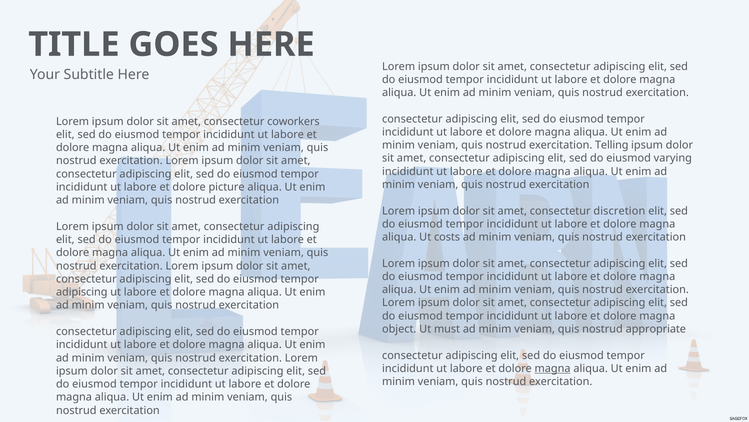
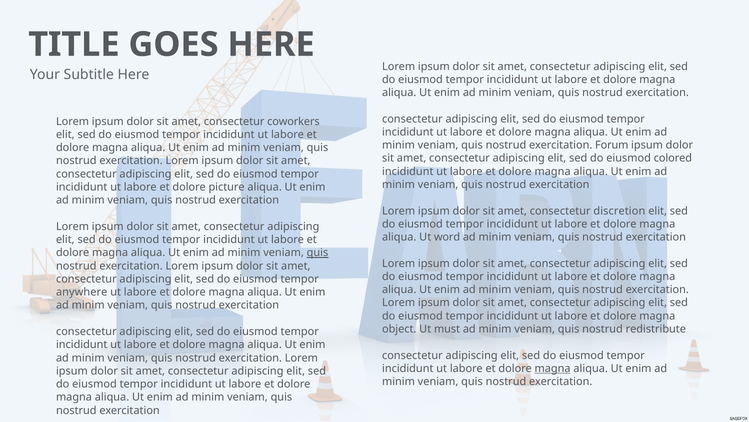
Telling: Telling -> Forum
varying: varying -> colored
costs: costs -> word
quis at (318, 252) underline: none -> present
adipiscing at (82, 292): adipiscing -> anywhere
appropriate: appropriate -> redistribute
